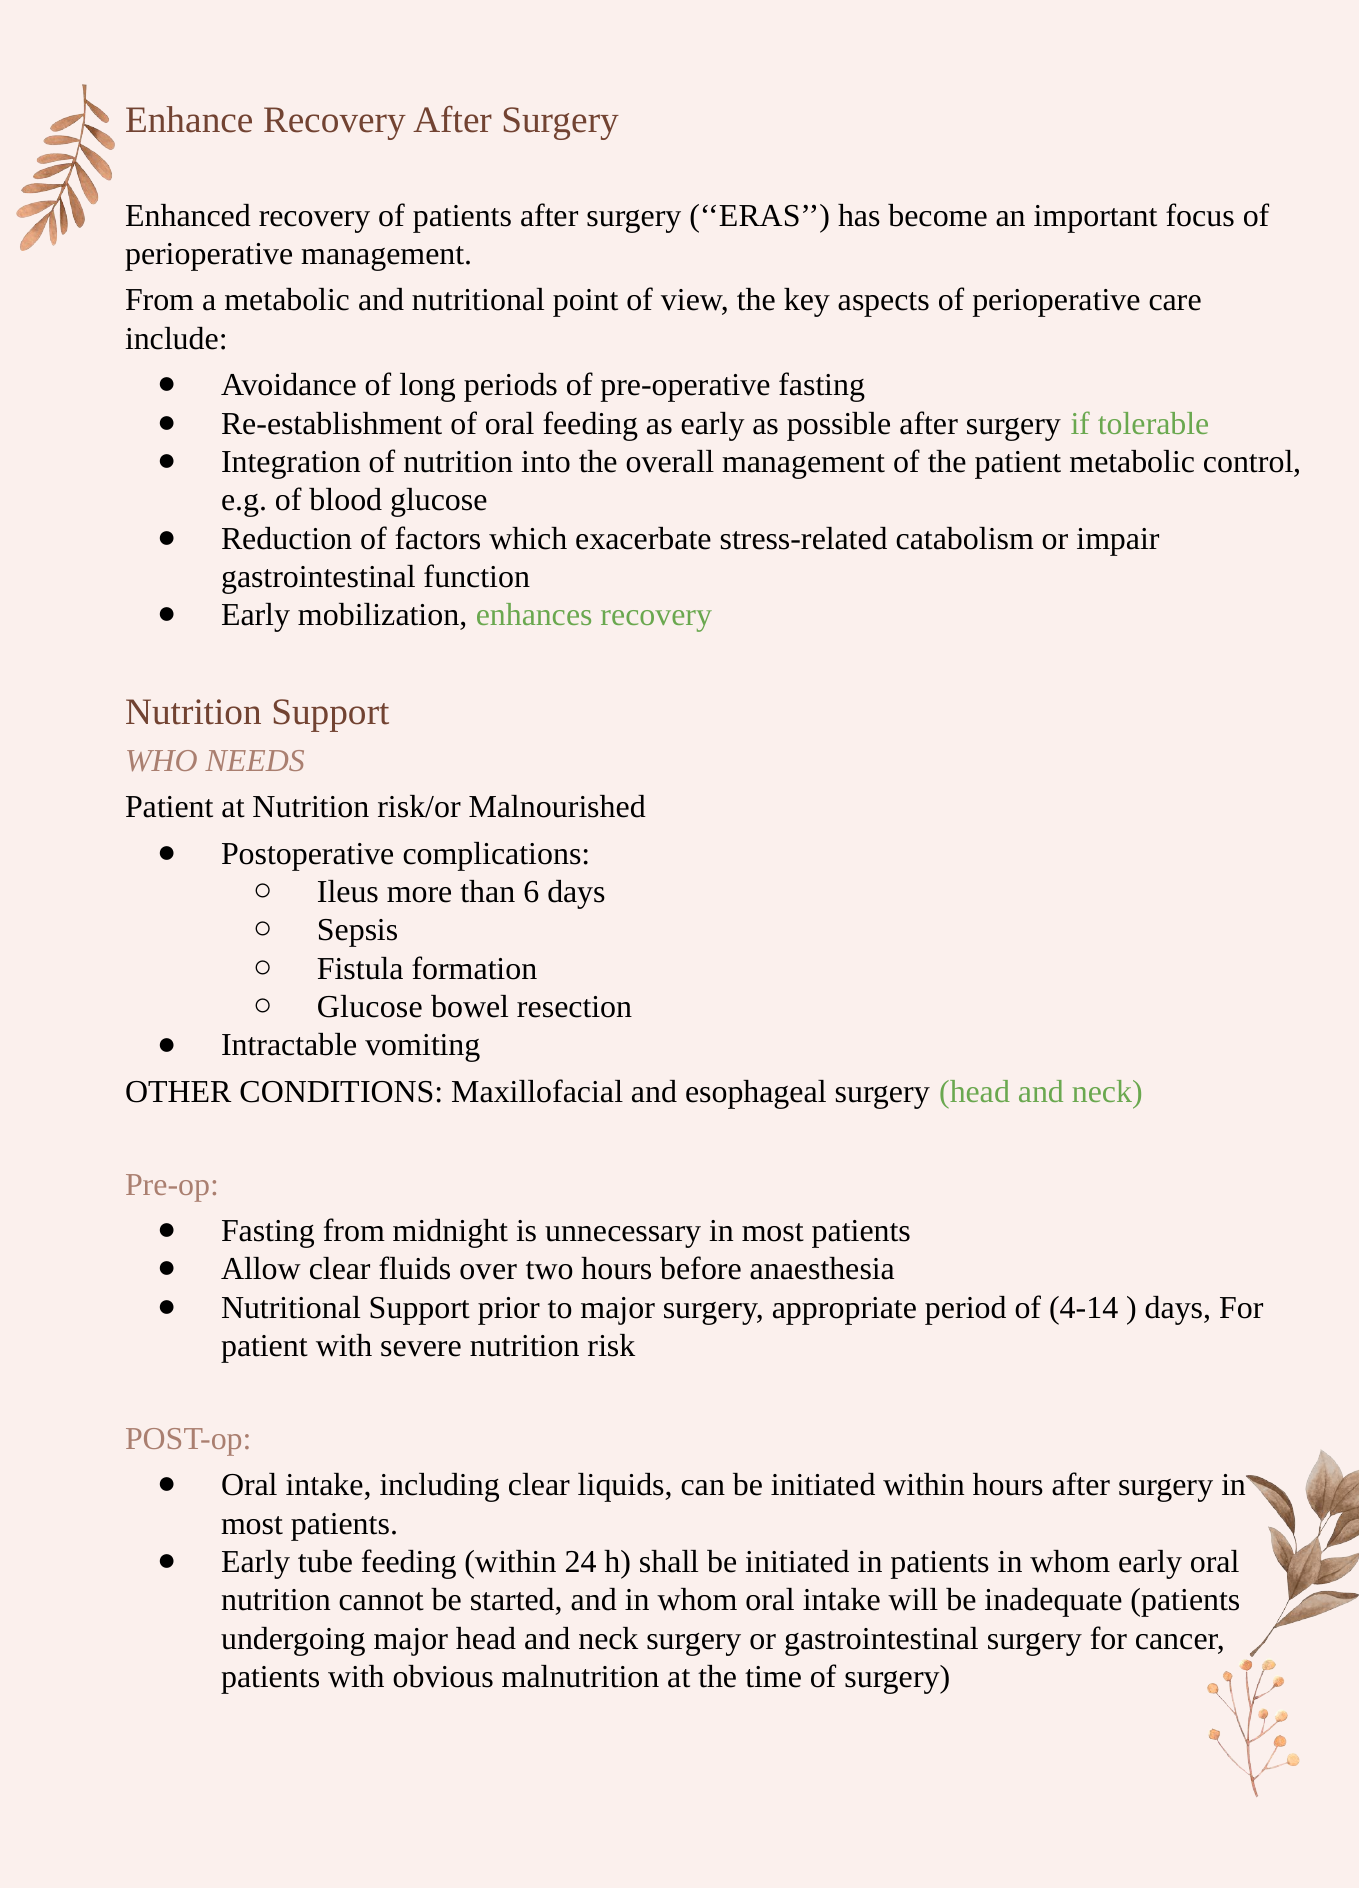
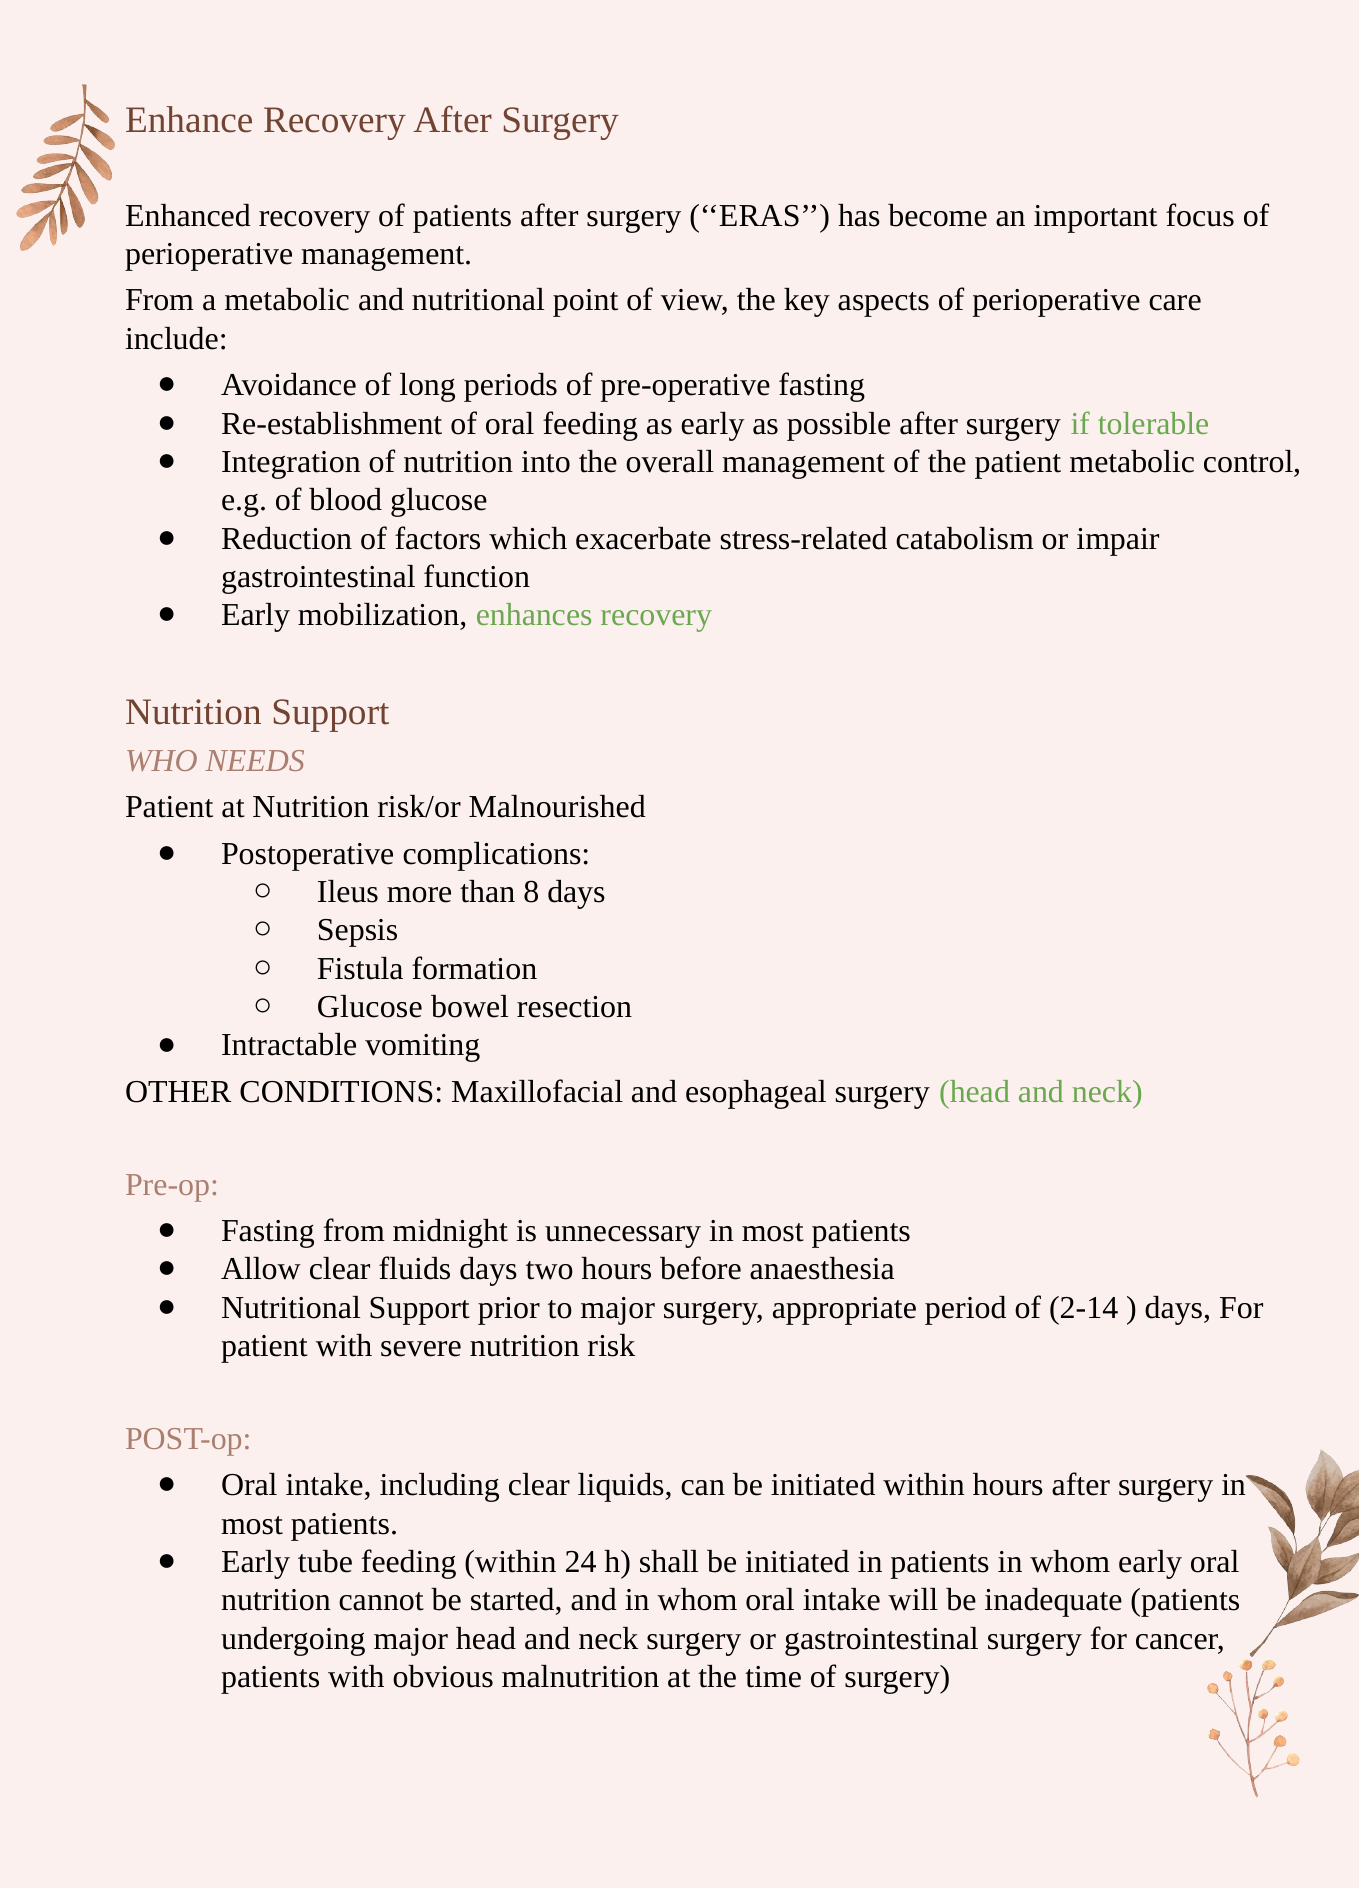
6: 6 -> 8
fluids over: over -> days
4-14: 4-14 -> 2-14
